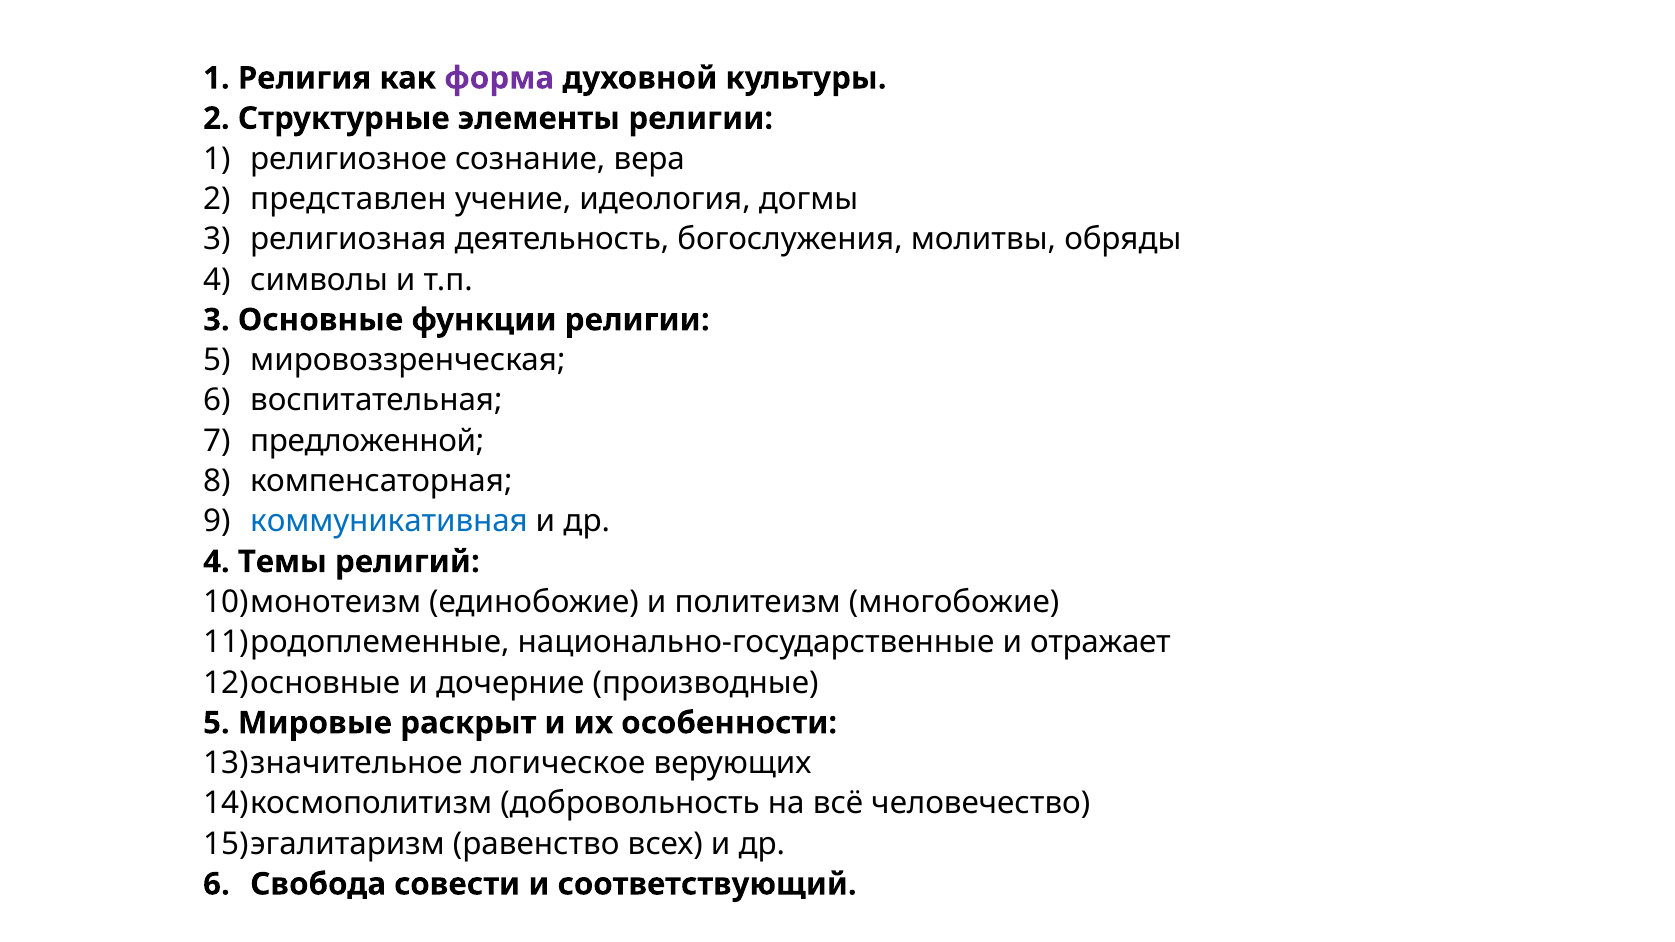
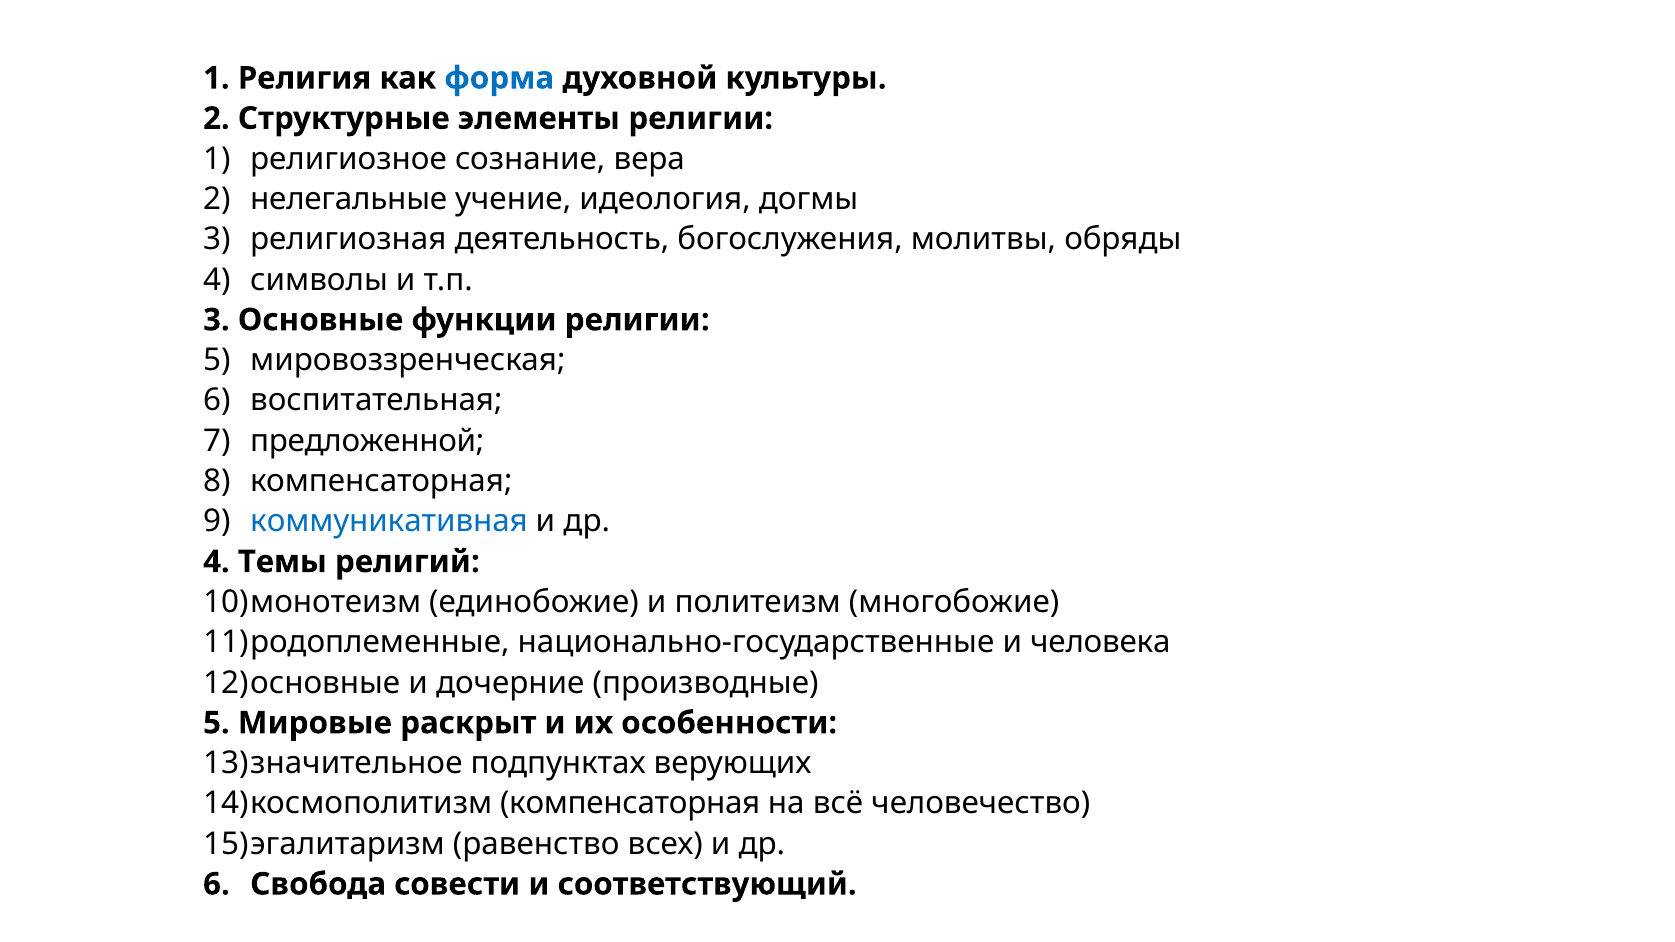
форма colour: purple -> blue
представлен: представлен -> нелегальные
отражает: отражает -> человека
логическое: логическое -> подпунктах
добровольность at (630, 804): добровольность -> компенсаторная
